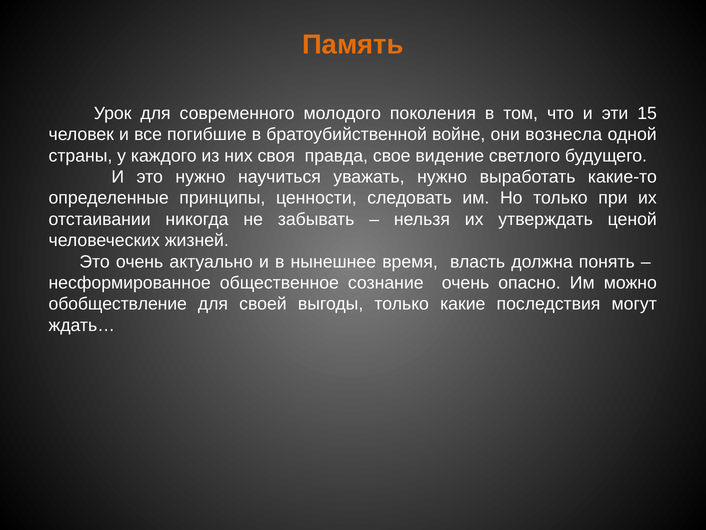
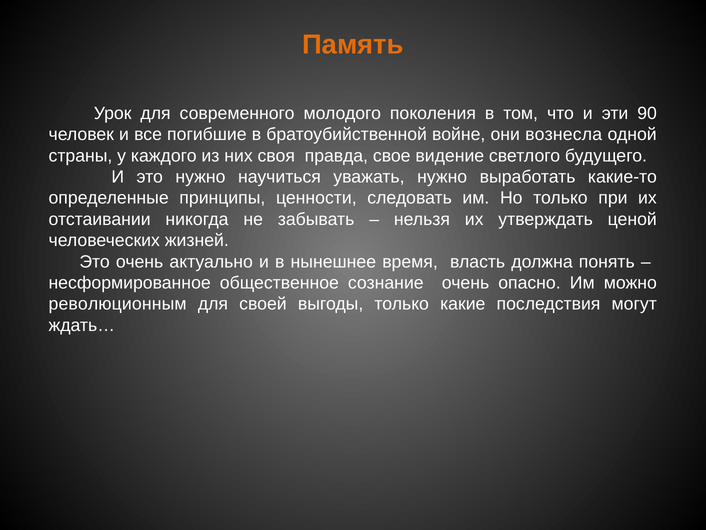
15: 15 -> 90
обобществление: обобществление -> революционным
